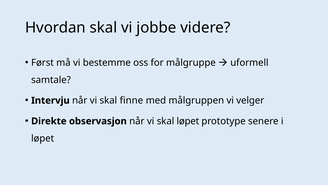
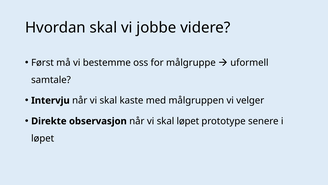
finne: finne -> kaste
